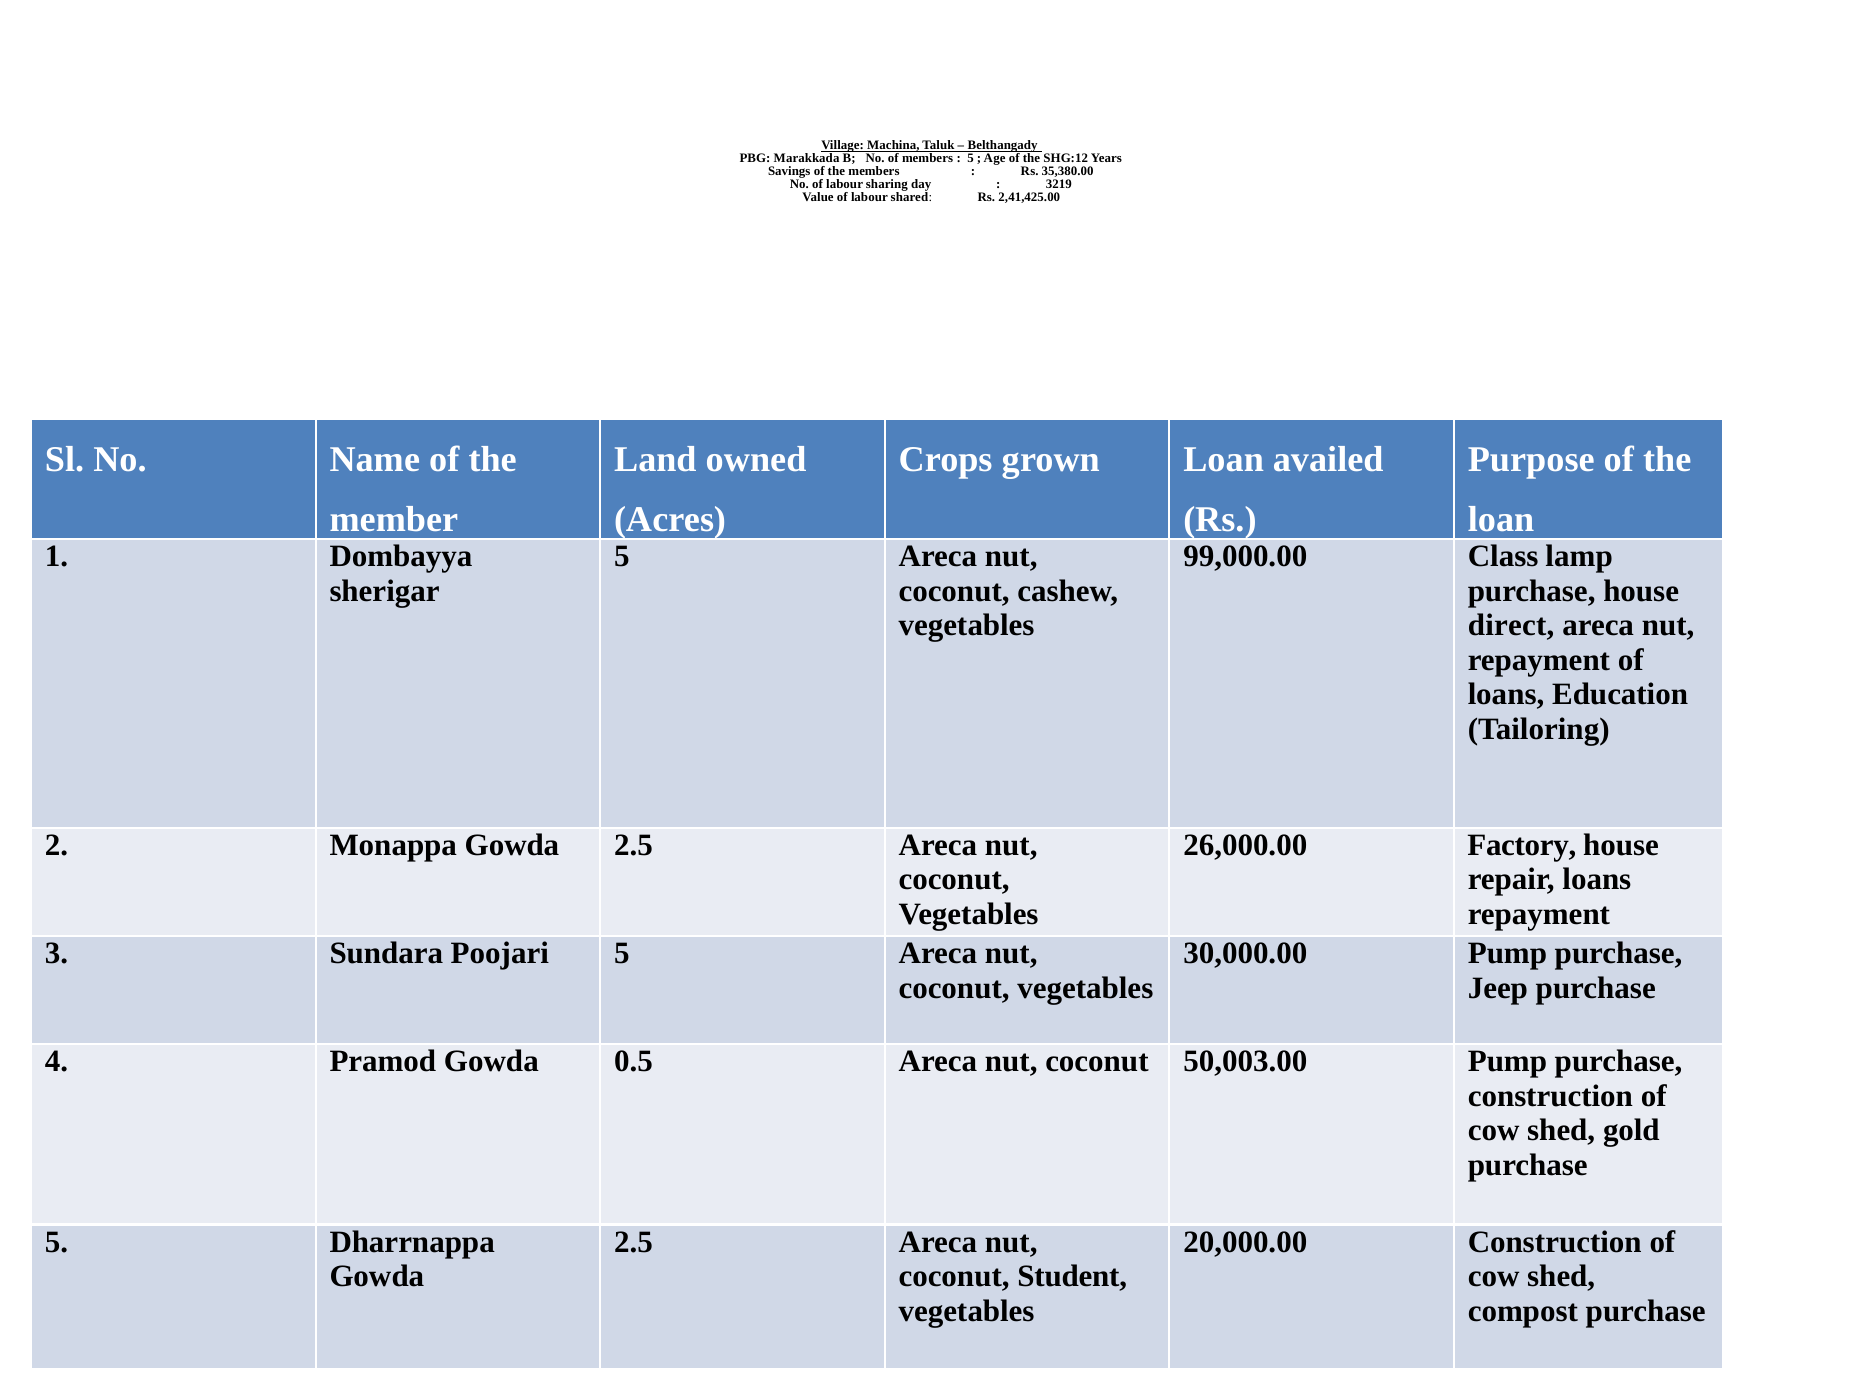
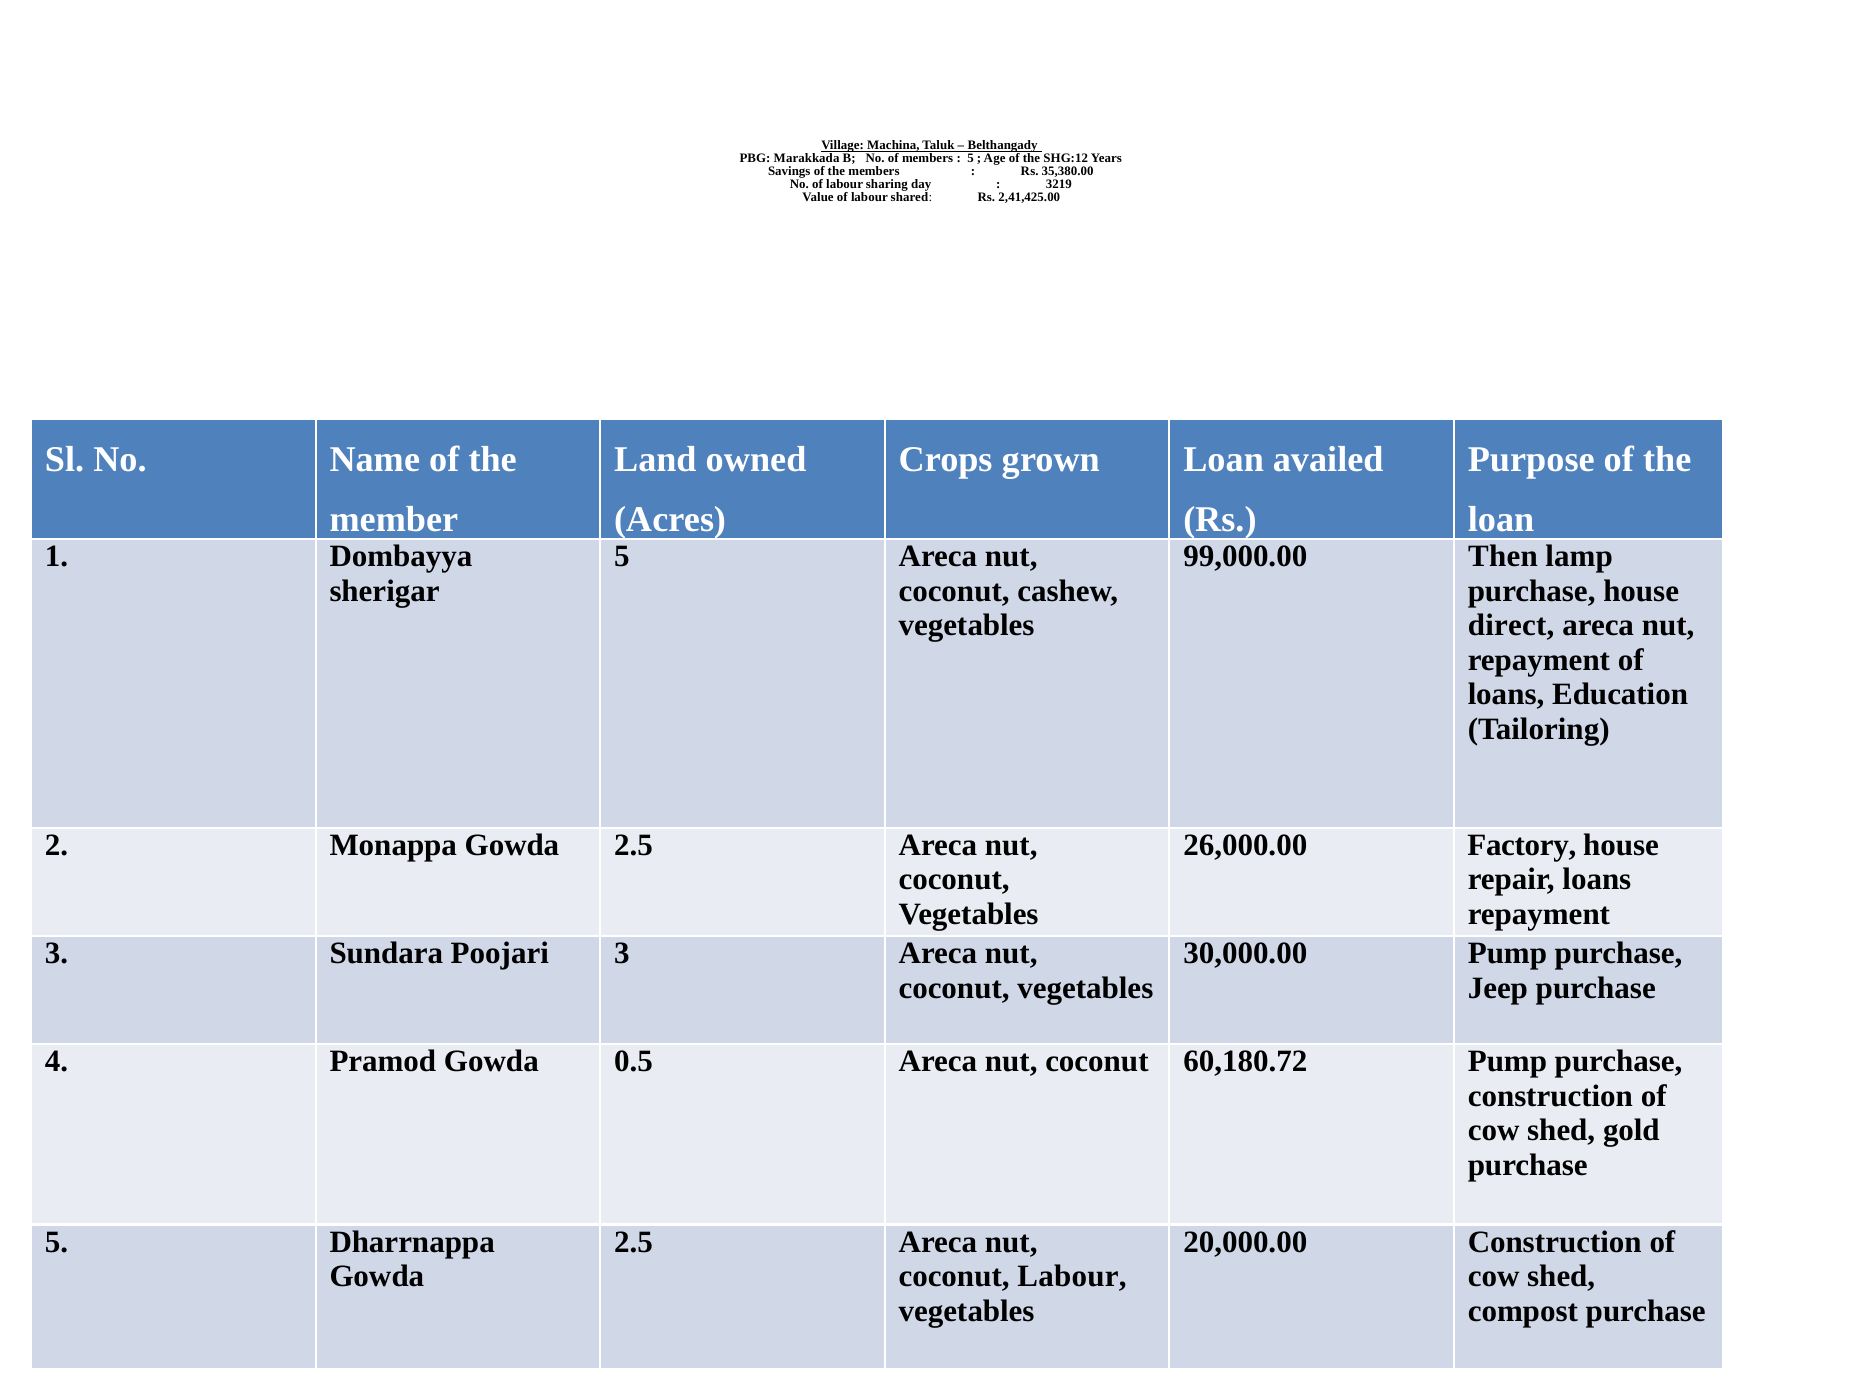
Class: Class -> Then
Poojari 5: 5 -> 3
50,003.00: 50,003.00 -> 60,180.72
coconut Student: Student -> Labour
